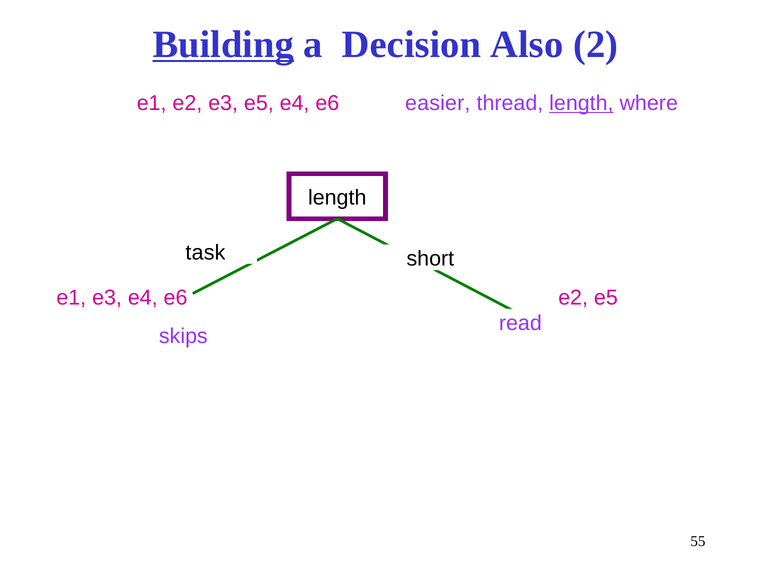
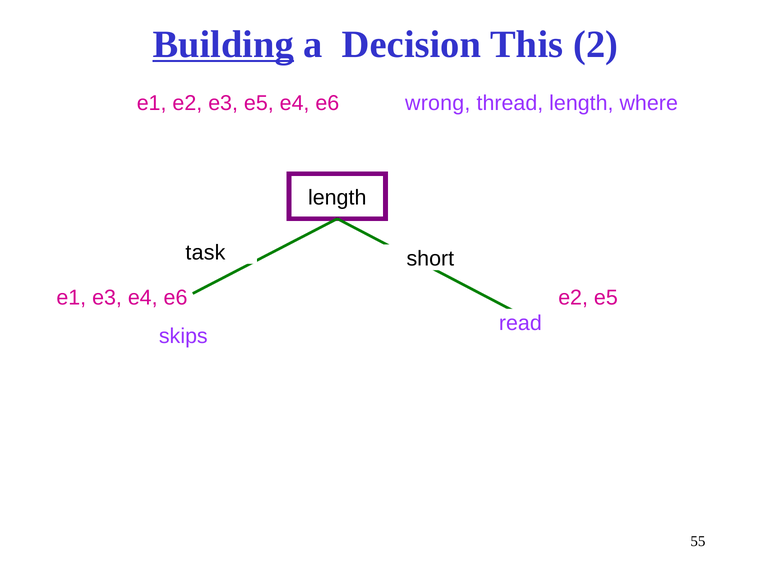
Also: Also -> This
easier: easier -> wrong
length at (581, 103) underline: present -> none
